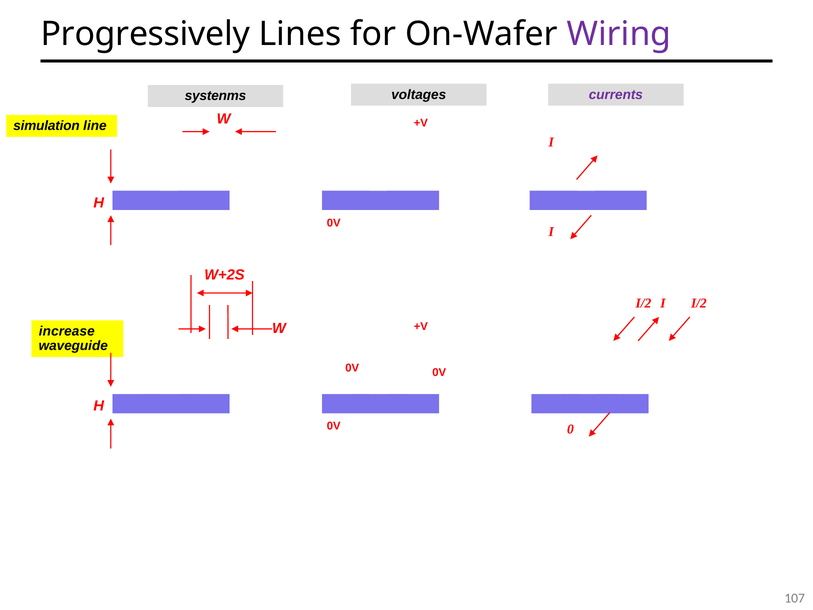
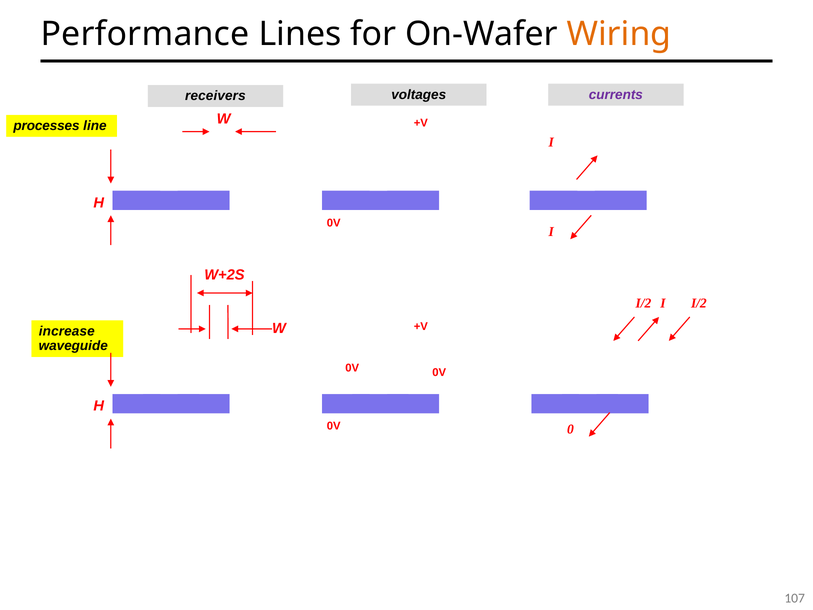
Progressively: Progressively -> Performance
Wiring colour: purple -> orange
systenms: systenms -> receivers
simulation: simulation -> processes
